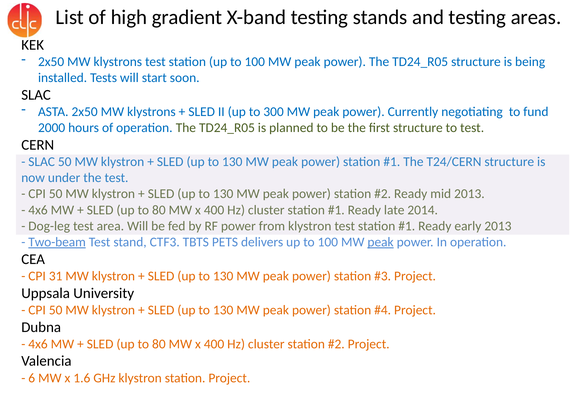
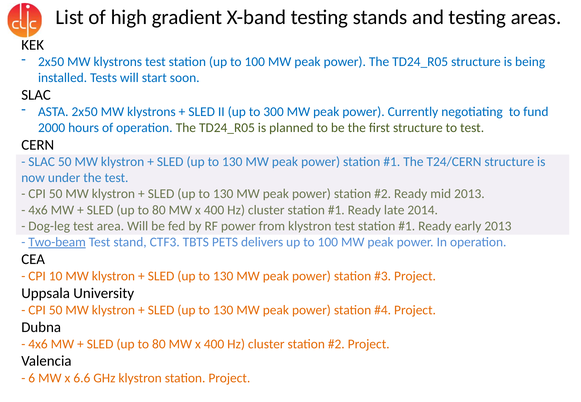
peak at (381, 242) underline: present -> none
31: 31 -> 10
1.6: 1.6 -> 6.6
